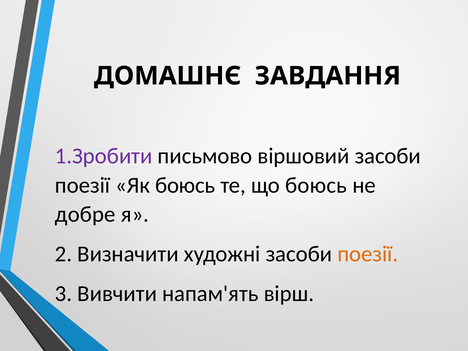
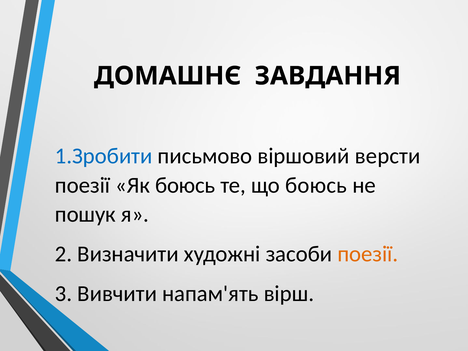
1.Зробити colour: purple -> blue
віршовий засоби: засоби -> версти
добре: добре -> пошук
